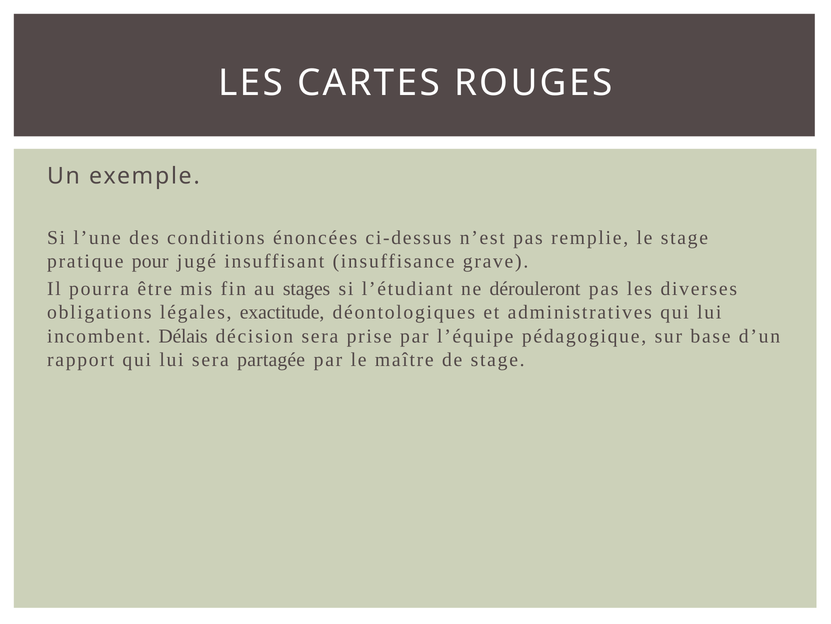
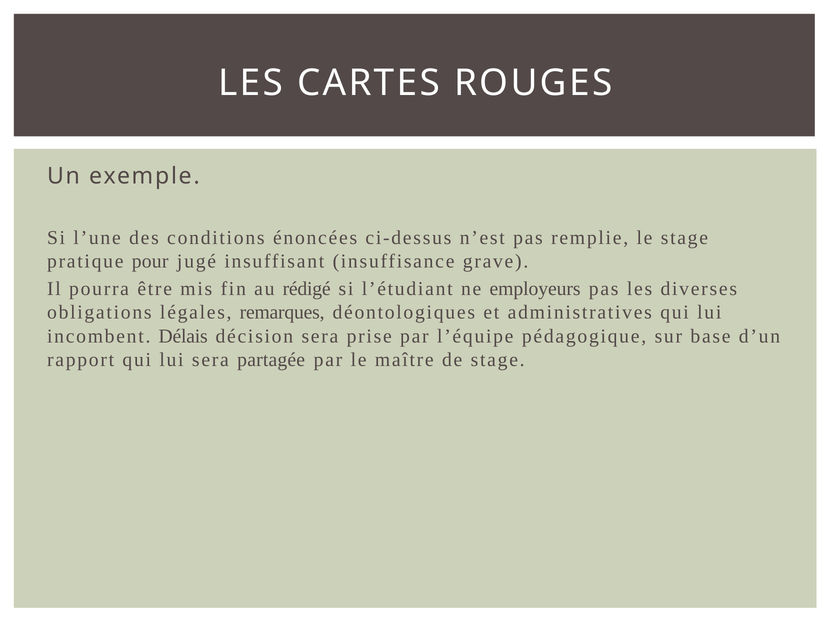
stages: stages -> rédigé
dérouleront: dérouleront -> employeurs
exactitude: exactitude -> remarques
